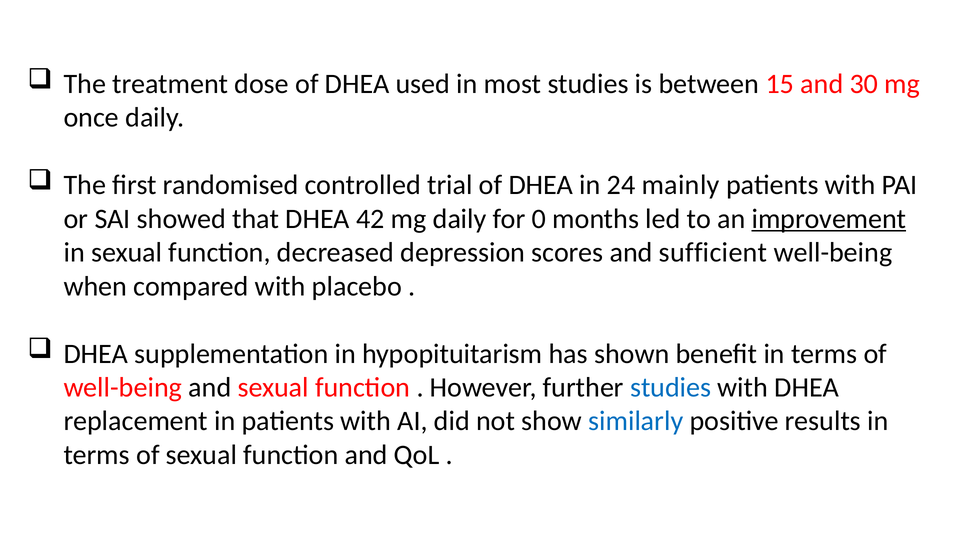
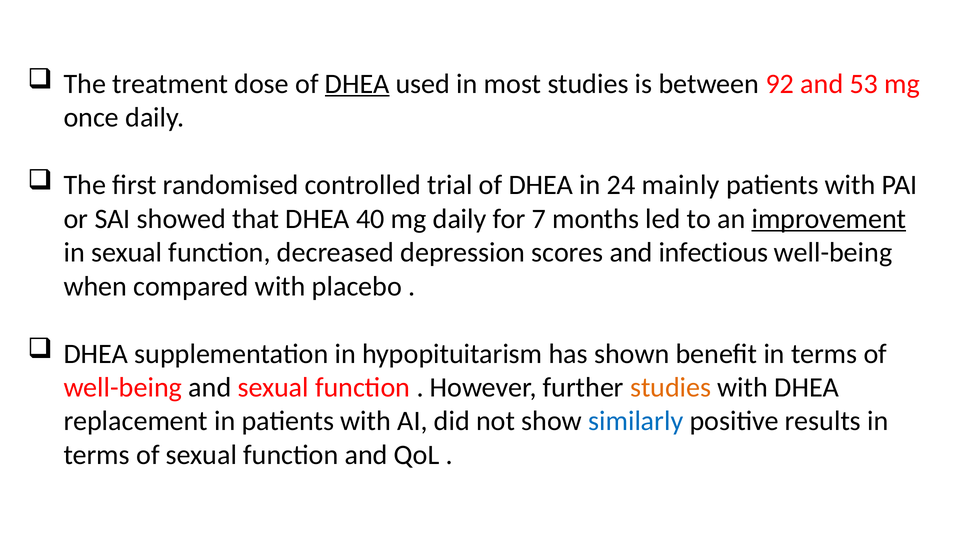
DHEA at (357, 84) underline: none -> present
15: 15 -> 92
30: 30 -> 53
42: 42 -> 40
0: 0 -> 7
sufficient: sufficient -> infectious
studies at (671, 388) colour: blue -> orange
